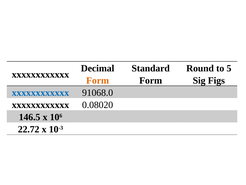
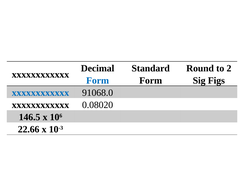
5: 5 -> 2
Form at (98, 80) colour: orange -> blue
22.72: 22.72 -> 22.66
